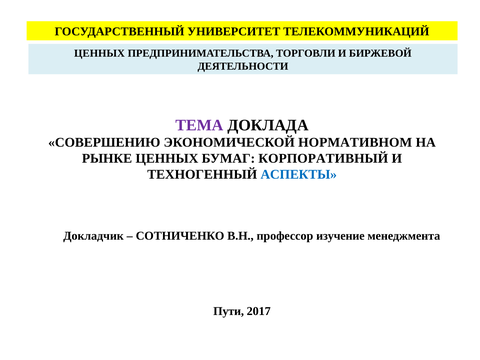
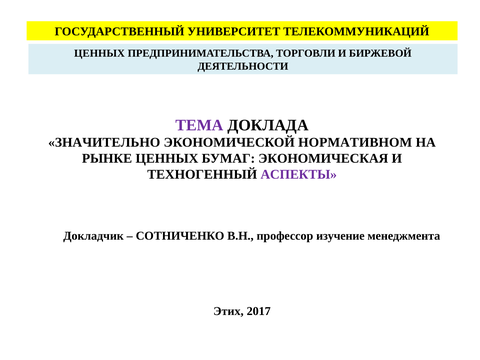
СОВЕРШЕНИЮ: СОВЕРШЕНИЮ -> ЗНАЧИТЕЛЬНО
КОРПОРАТИВНЫЙ: КОРПОРАТИВНЫЙ -> ЭКОНОМИЧЕСКАЯ
АСПЕКТЫ colour: blue -> purple
Пути: Пути -> Этих
